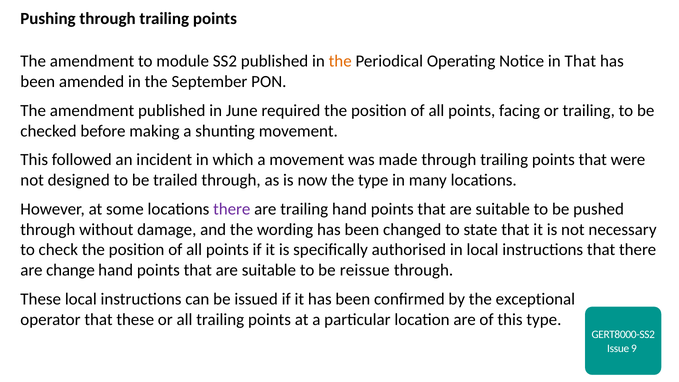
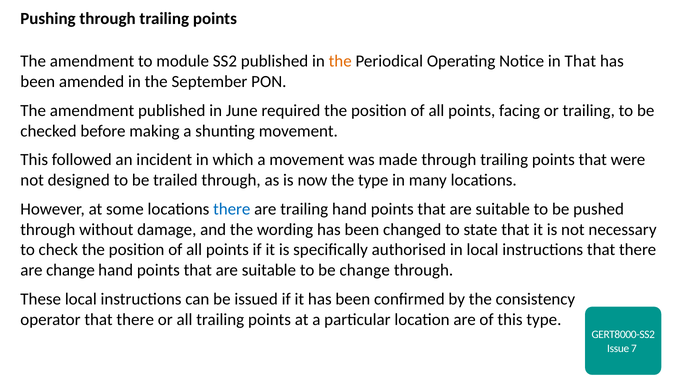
there at (232, 209) colour: purple -> blue
be reissue: reissue -> change
exceptional: exceptional -> consistency
operator that these: these -> there
9: 9 -> 7
